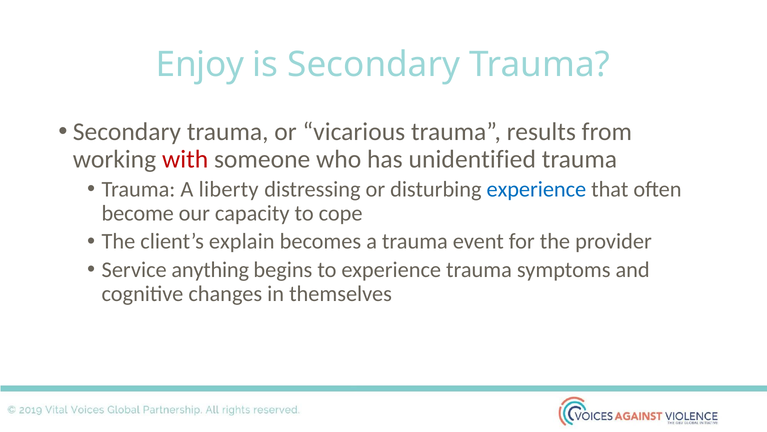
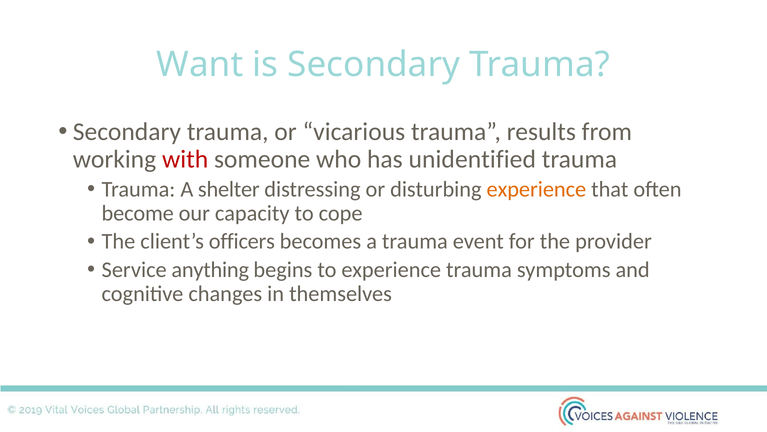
Enjoy: Enjoy -> Want
liberty: liberty -> shelter
experience at (536, 189) colour: blue -> orange
explain: explain -> officers
